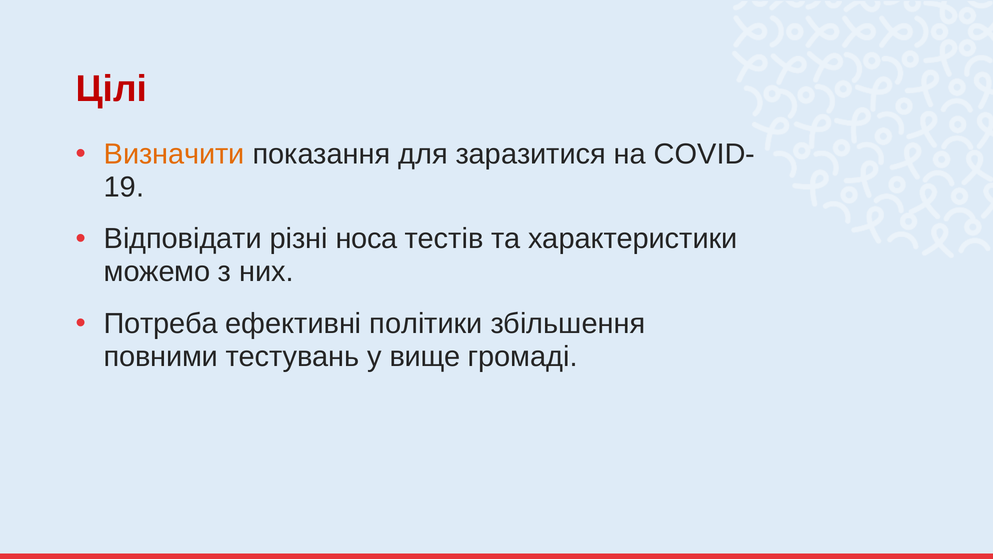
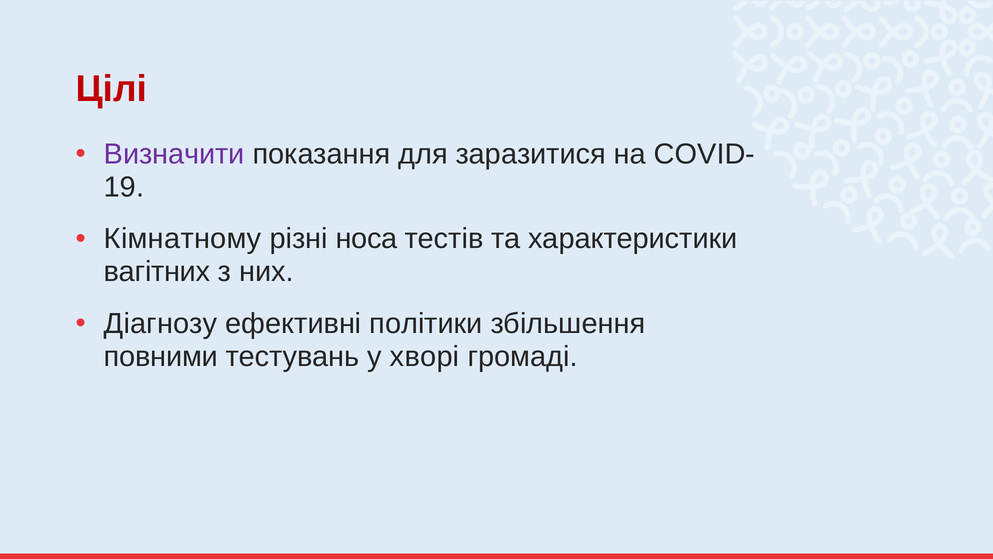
Визначити colour: orange -> purple
Відповідати: Відповідати -> Кімнатному
можемо: можемо -> вагітних
Потреба: Потреба -> Діагнозу
вище: вище -> хворі
